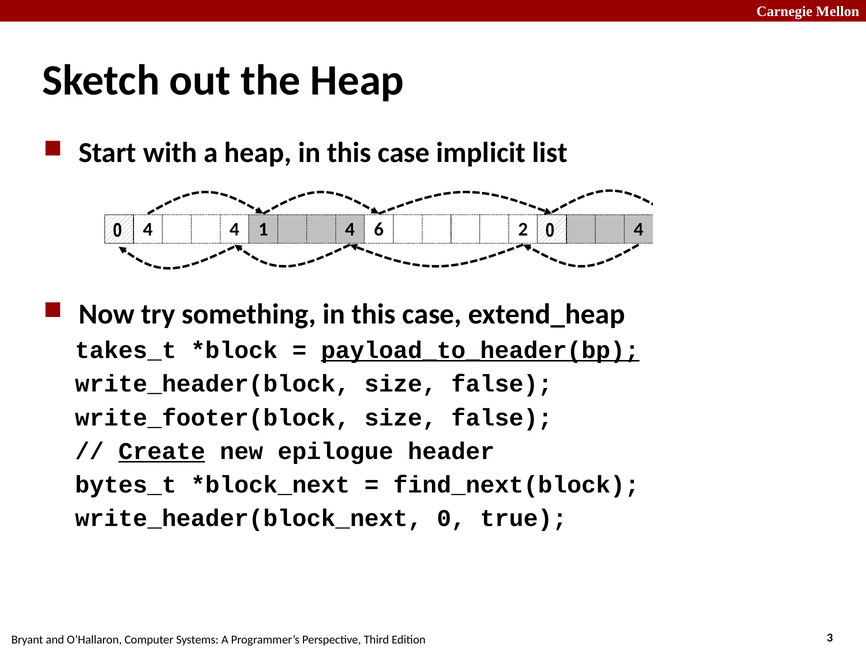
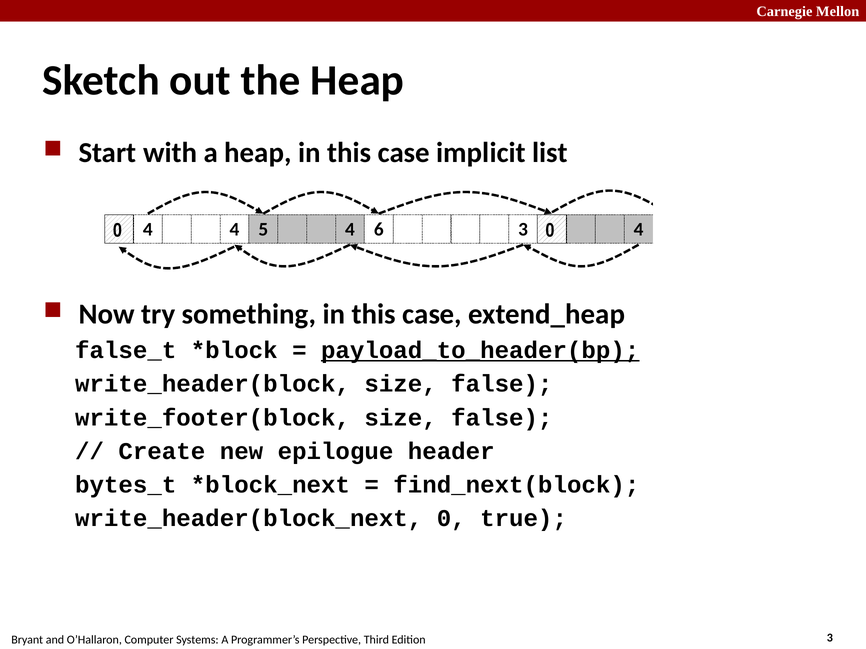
1: 1 -> 5
4 2: 2 -> 3
takes_t: takes_t -> false_t
Create underline: present -> none
